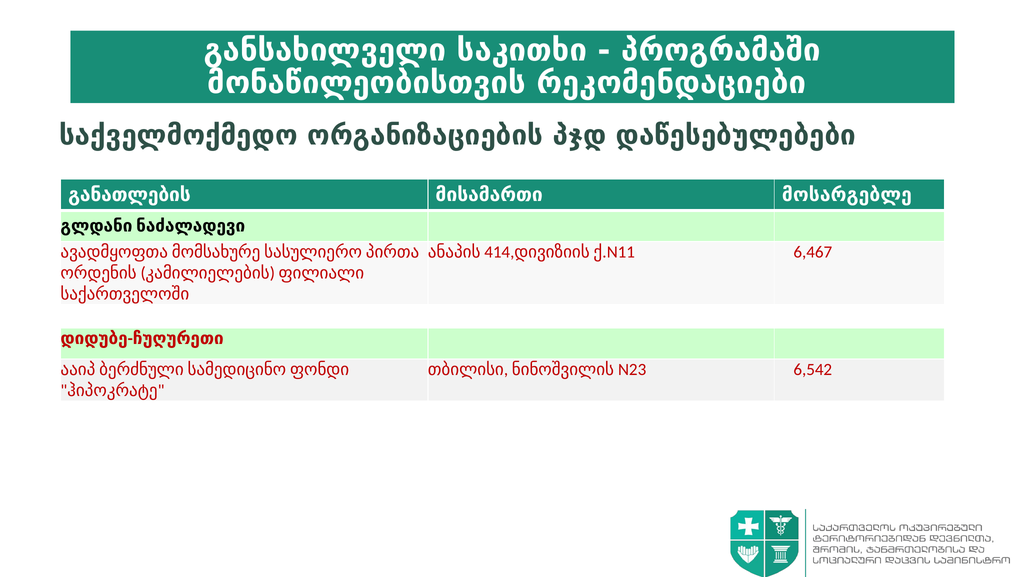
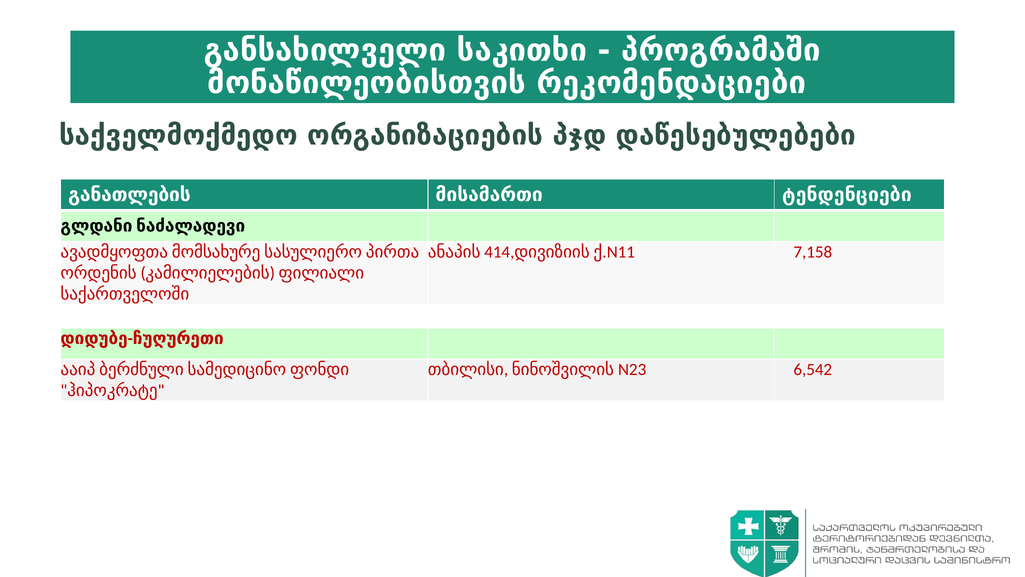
მოსარგებლე: მოსარგებლე -> ტენდენციები
6,467: 6,467 -> 7,158
